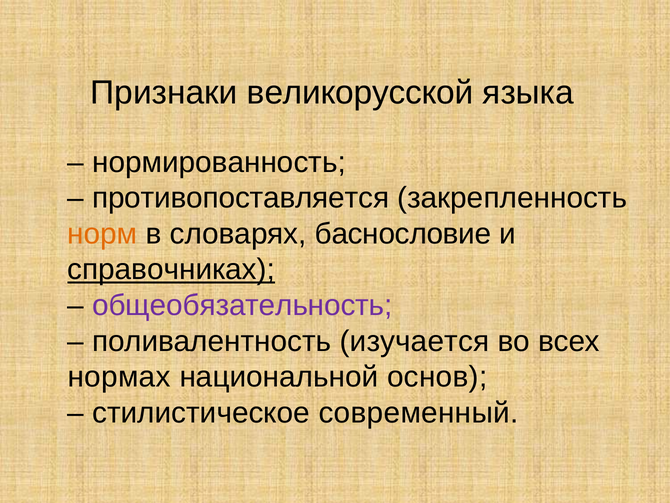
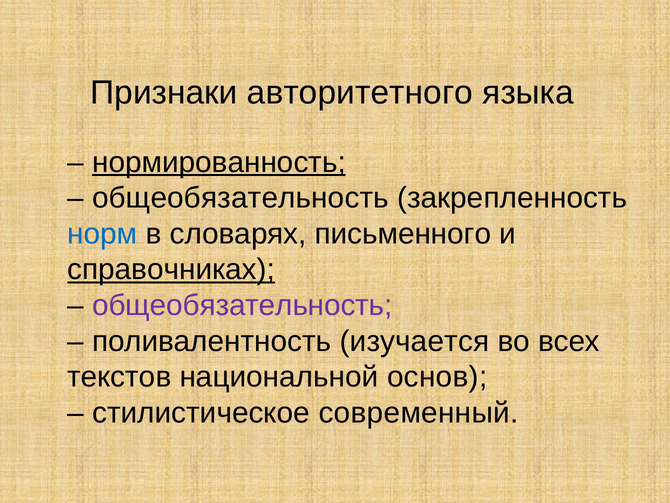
великорусской: великорусской -> авторитетного
нормированность underline: none -> present
противопоставляется at (241, 198): противопоставляется -> общеобязательность
норм colour: orange -> blue
баснословие: баснословие -> письменного
нормах: нормах -> текстов
